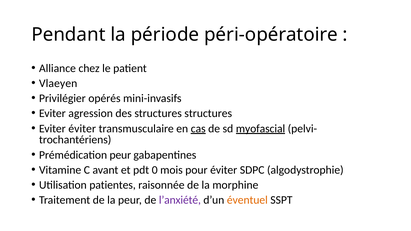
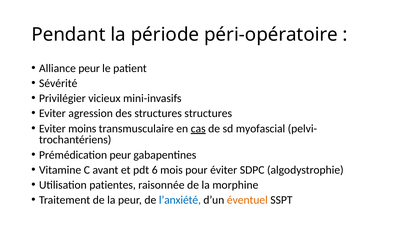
Alliance chez: chez -> peur
Vlaeyen: Vlaeyen -> Sévérité
opérés: opérés -> vicieux
Eviter éviter: éviter -> moins
myofascial underline: present -> none
0: 0 -> 6
l’anxiété colour: purple -> blue
